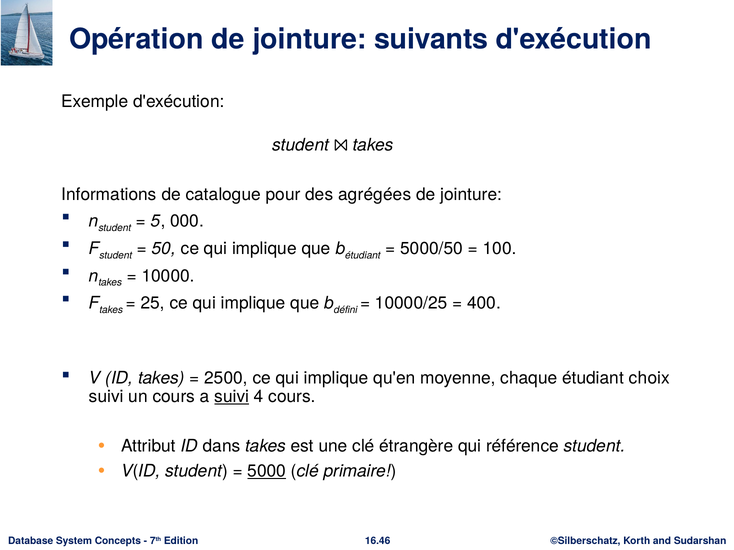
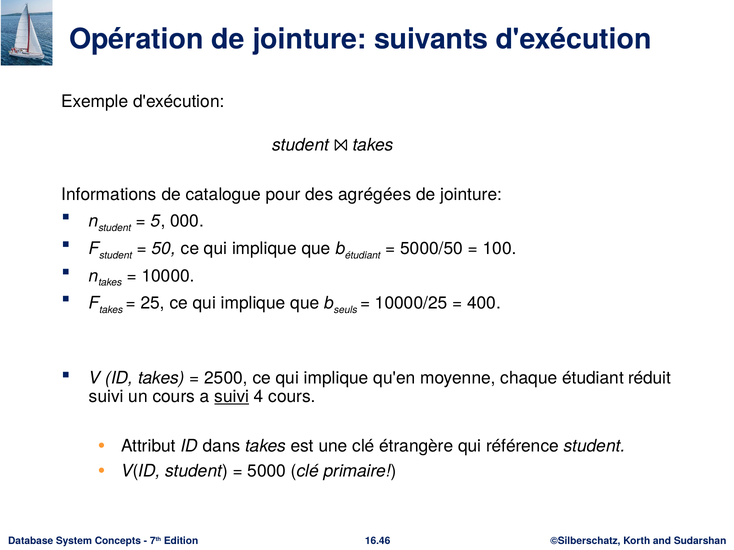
défini: défini -> seuls
choix: choix -> réduit
5000 underline: present -> none
